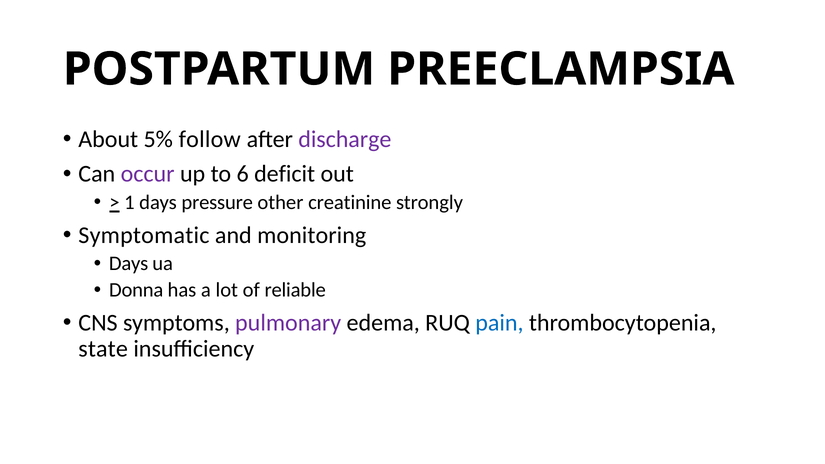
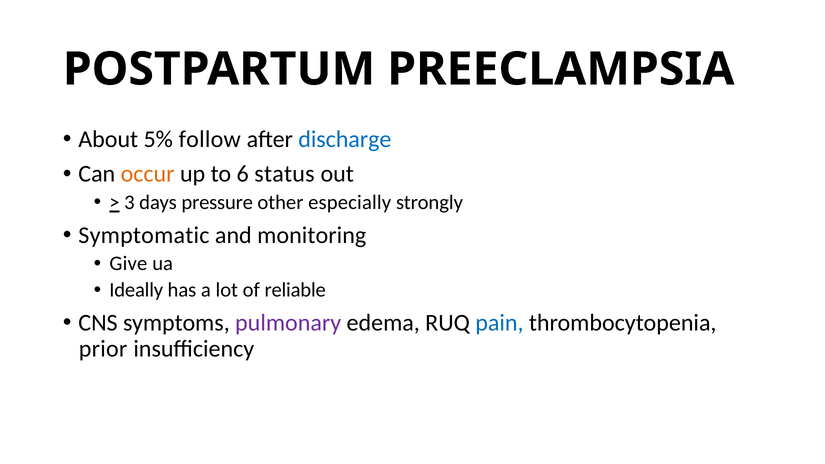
discharge colour: purple -> blue
occur colour: purple -> orange
deficit: deficit -> status
1: 1 -> 3
creatinine: creatinine -> especially
Days at (129, 264): Days -> Give
Donna: Donna -> Ideally
state: state -> prior
